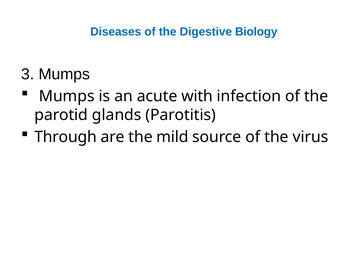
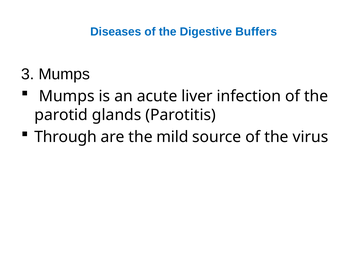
Biology: Biology -> Buffers
with: with -> liver
